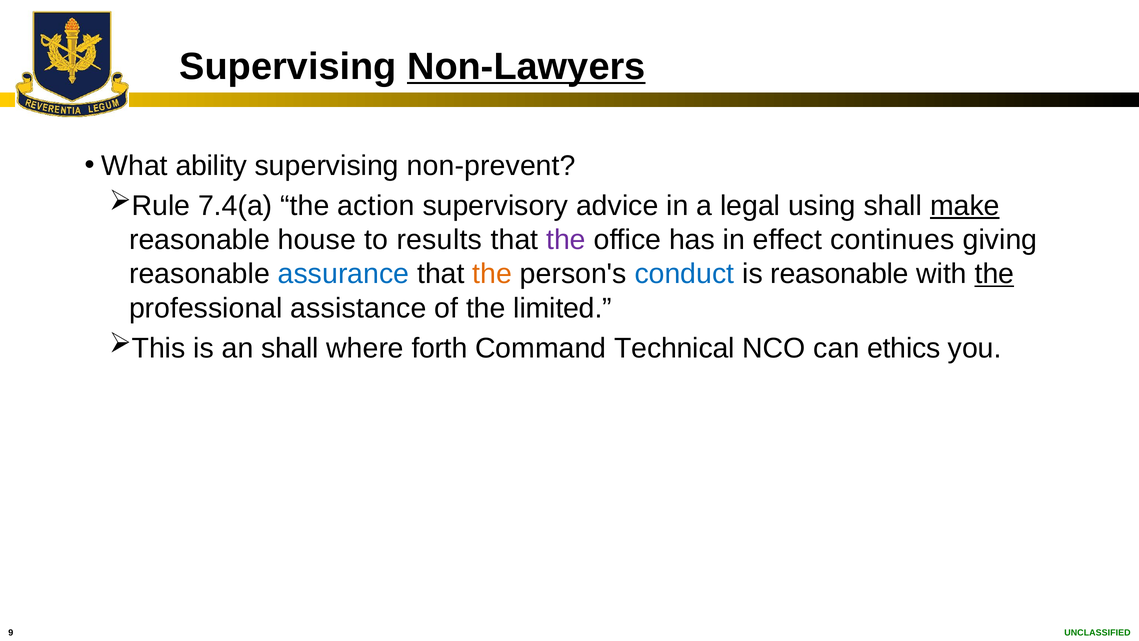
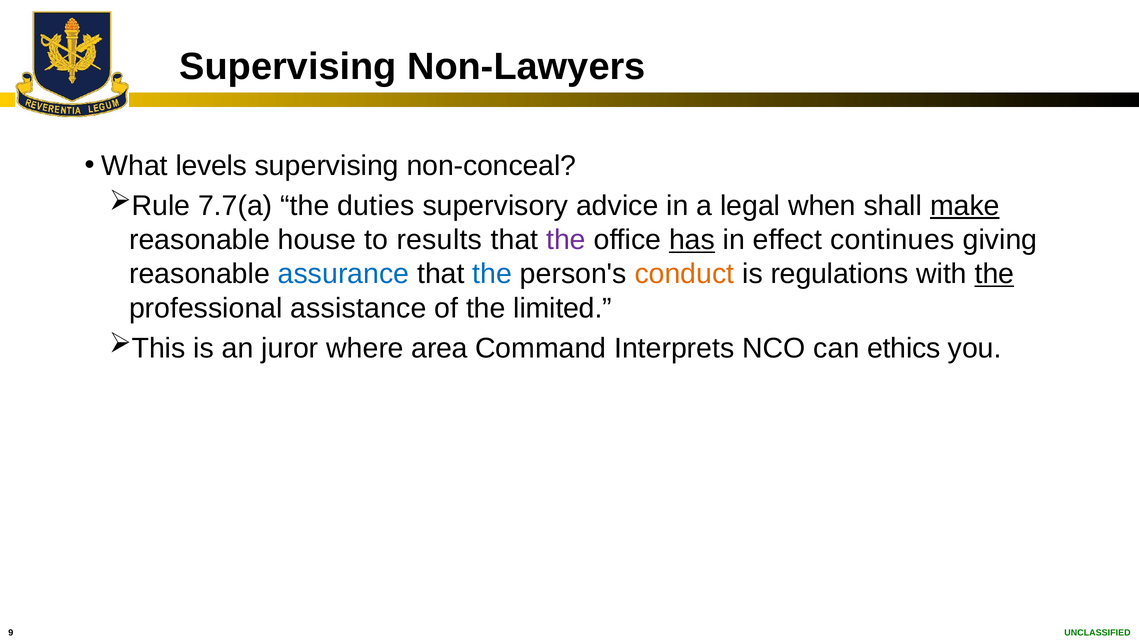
Non-Lawyers underline: present -> none
ability: ability -> levels
non-prevent: non-prevent -> non-conceal
7.4(a: 7.4(a -> 7.7(a
action: action -> duties
using: using -> when
has underline: none -> present
the at (492, 274) colour: orange -> blue
conduct colour: blue -> orange
is reasonable: reasonable -> regulations
an shall: shall -> juror
forth: forth -> area
Technical: Technical -> Interprets
